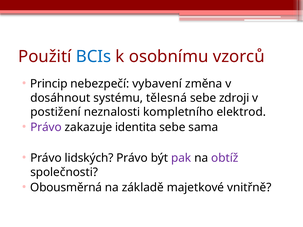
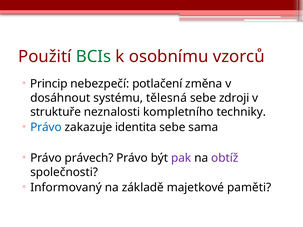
BCIs colour: blue -> green
vybavení: vybavení -> potlačení
postižení: postižení -> struktuře
elektrod: elektrod -> techniky
Právo at (46, 127) colour: purple -> blue
lidských: lidských -> právech
Obousměrná: Obousměrná -> Informovaný
vnitřně: vnitřně -> paměti
